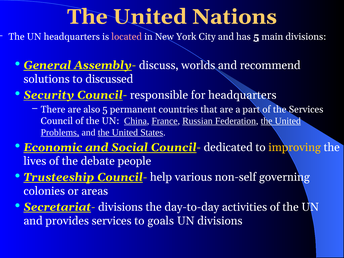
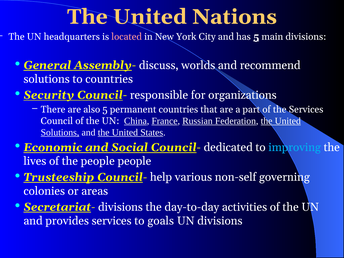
to discussed: discussed -> countries
for headquarters: headquarters -> organizations
Problems at (60, 132): Problems -> Solutions
improving colour: yellow -> light blue
the debate: debate -> people
